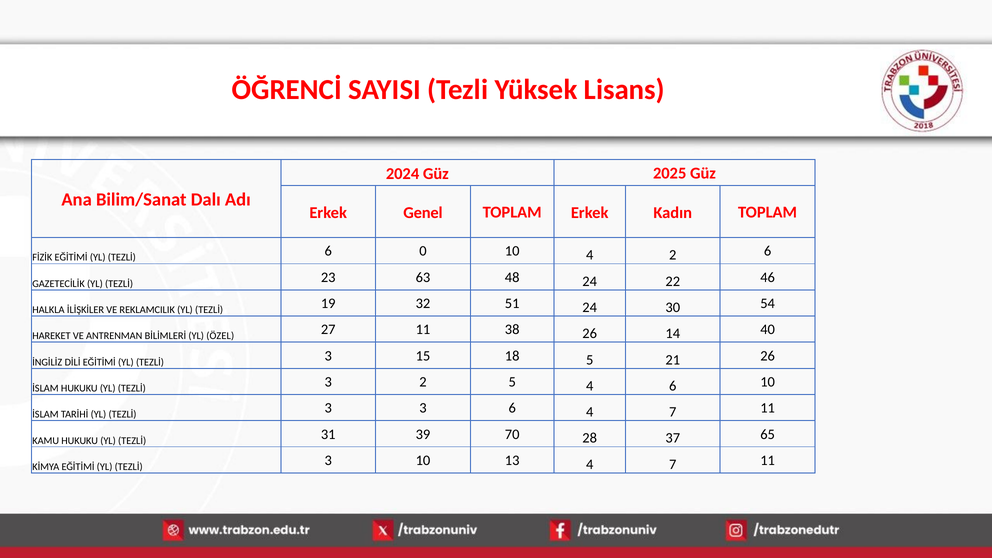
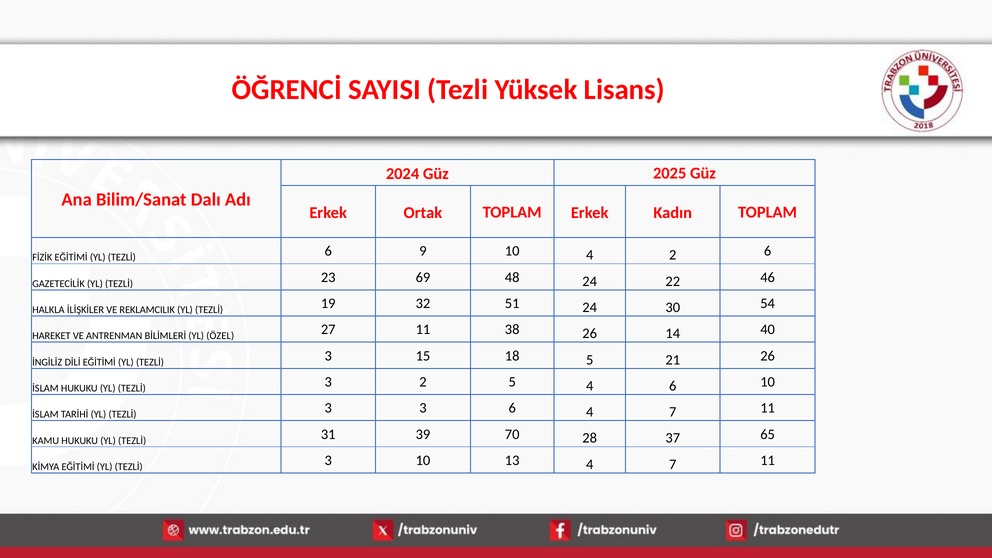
Genel: Genel -> Ortak
0: 0 -> 9
63: 63 -> 69
